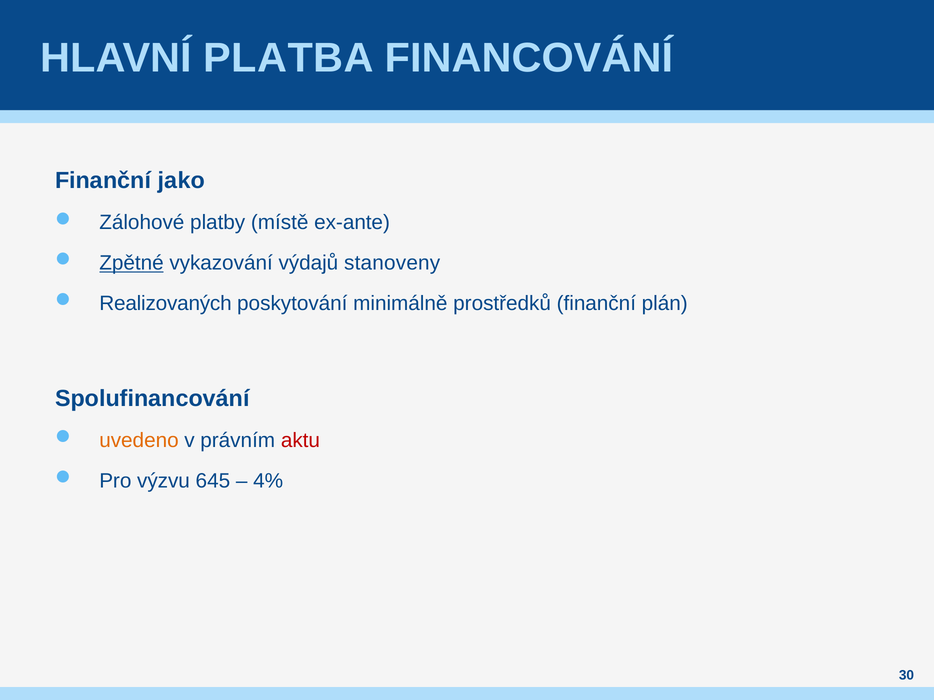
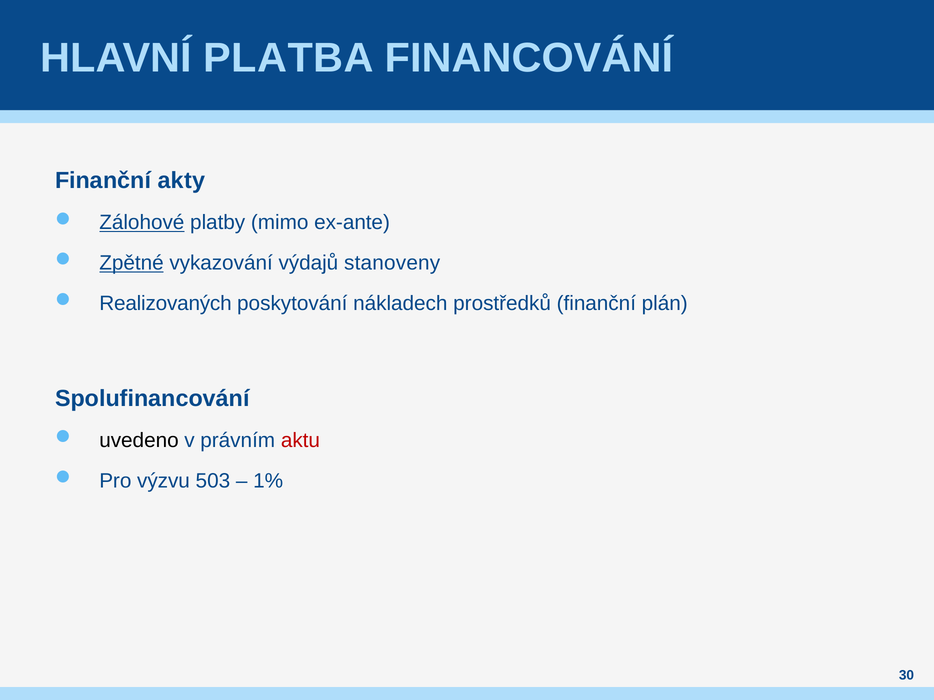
jako: jako -> akty
Zálohové underline: none -> present
místě: místě -> mimo
minimálně: minimálně -> nákladech
uvedeno colour: orange -> black
645: 645 -> 503
4%: 4% -> 1%
